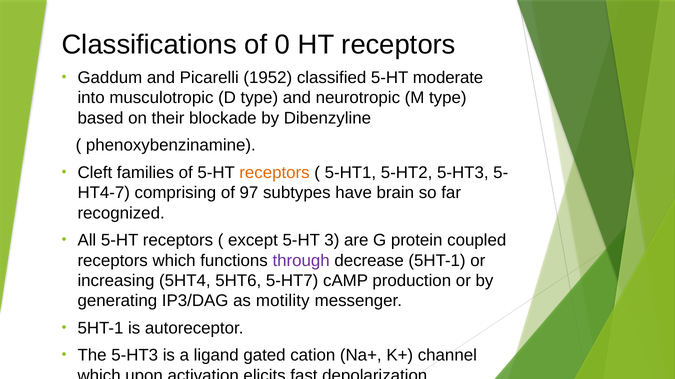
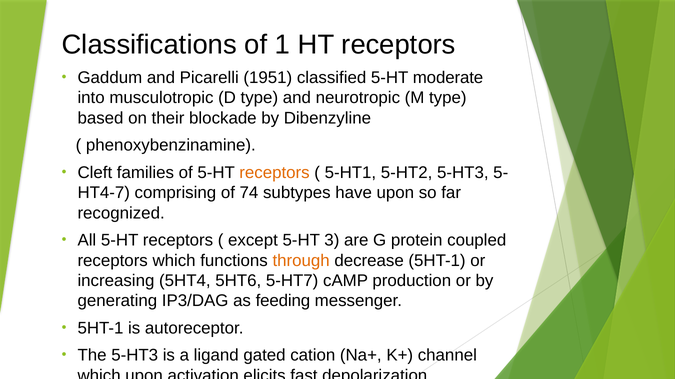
0: 0 -> 1
1952: 1952 -> 1951
97: 97 -> 74
have brain: brain -> upon
through colour: purple -> orange
motility: motility -> feeding
